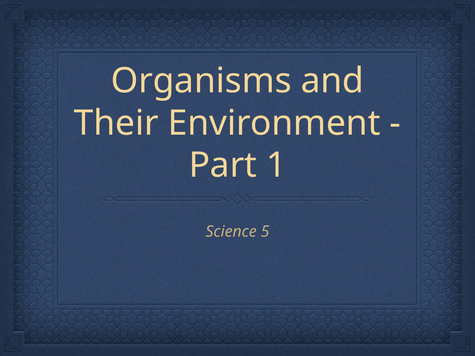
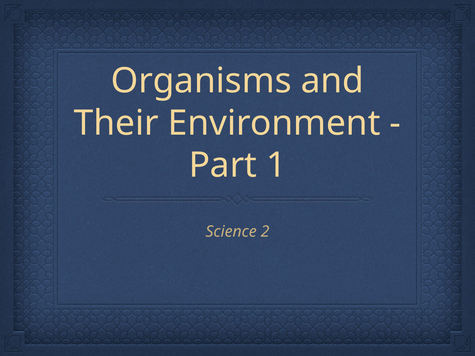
5: 5 -> 2
